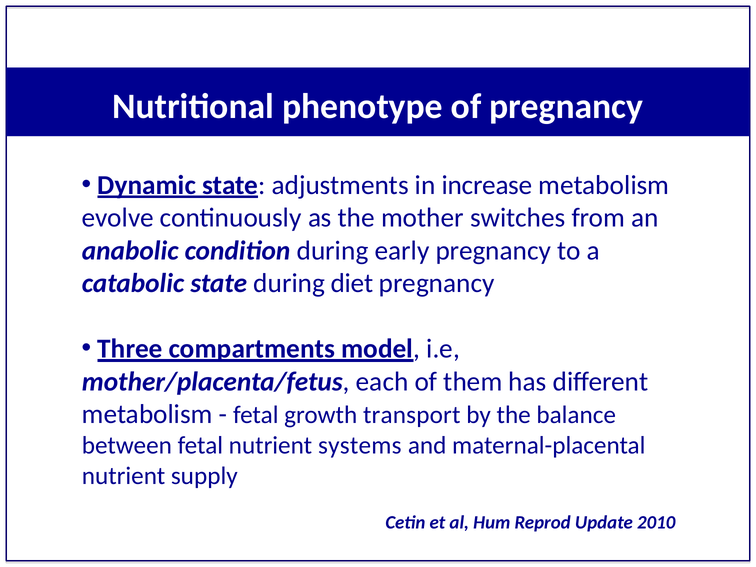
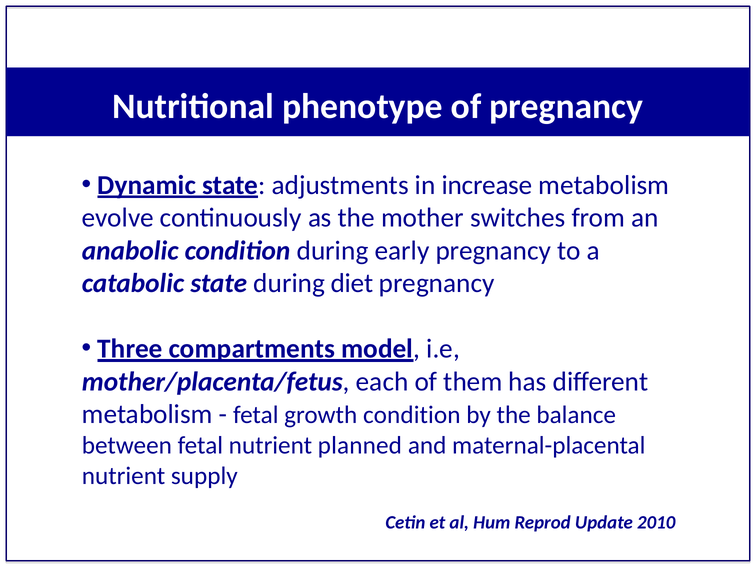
growth transport: transport -> condition
systems: systems -> planned
